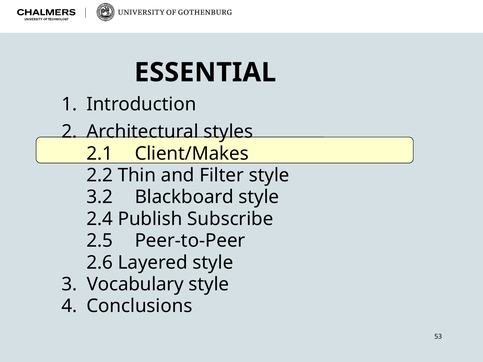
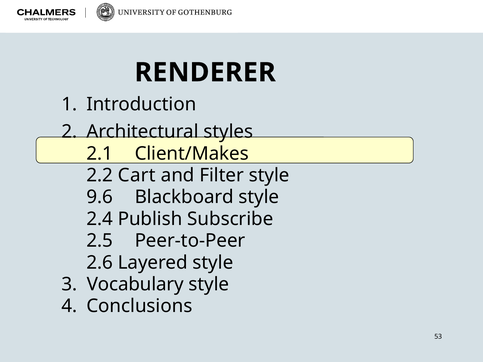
ESSENTIAL: ESSENTIAL -> RENDERER
Thin: Thin -> Cart
3.2: 3.2 -> 9.6
